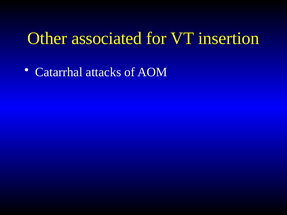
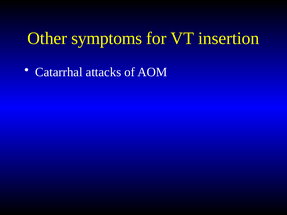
associated: associated -> symptoms
